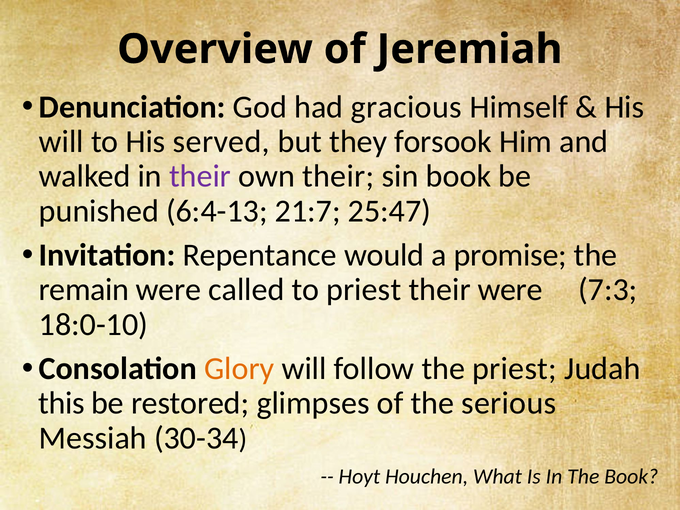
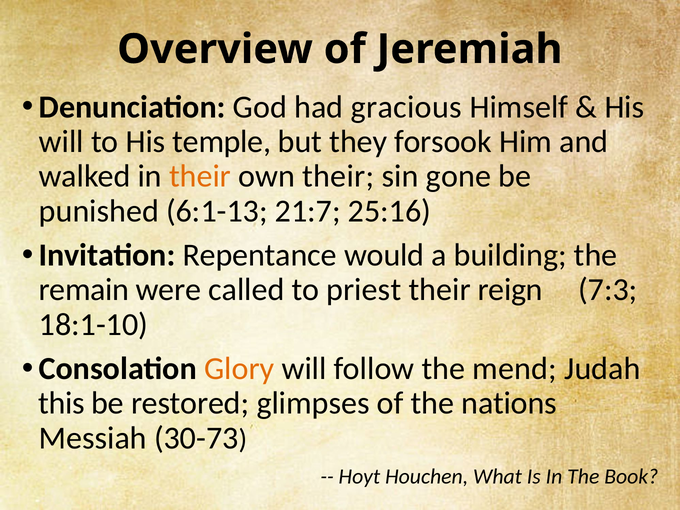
served: served -> temple
their at (200, 176) colour: purple -> orange
sin book: book -> gone
6:4-13: 6:4-13 -> 6:1-13
25:47: 25:47 -> 25:16
promise: promise -> building
their were: were -> reign
18:0-10: 18:0-10 -> 18:1-10
the priest: priest -> mend
serious: serious -> nations
30-34: 30-34 -> 30-73
